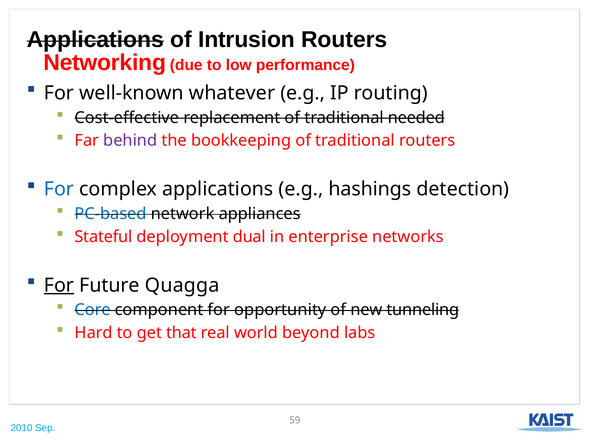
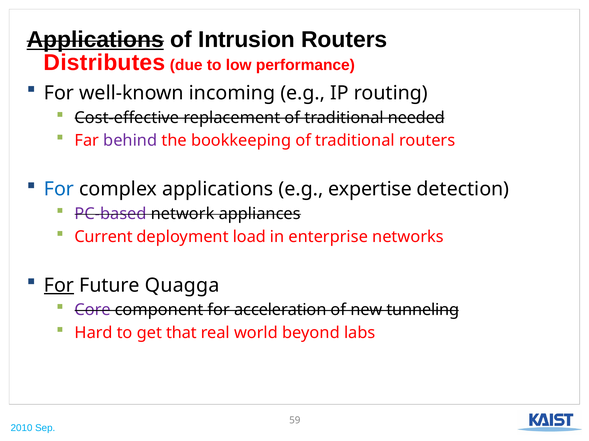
Applications at (95, 40) underline: none -> present
Networking: Networking -> Distributes
whatever: whatever -> incoming
hashings: hashings -> expertise
PC-based colour: blue -> purple
Stateful: Stateful -> Current
dual: dual -> load
Core colour: blue -> purple
opportunity: opportunity -> acceleration
